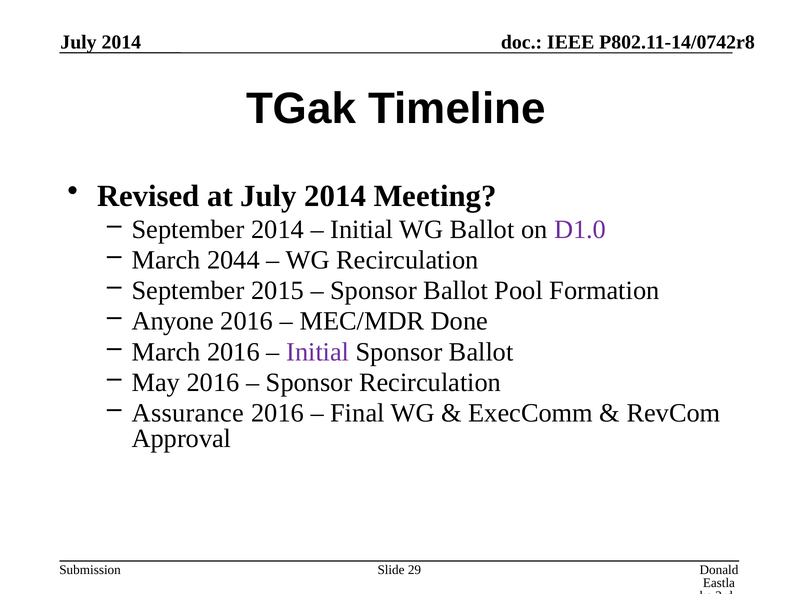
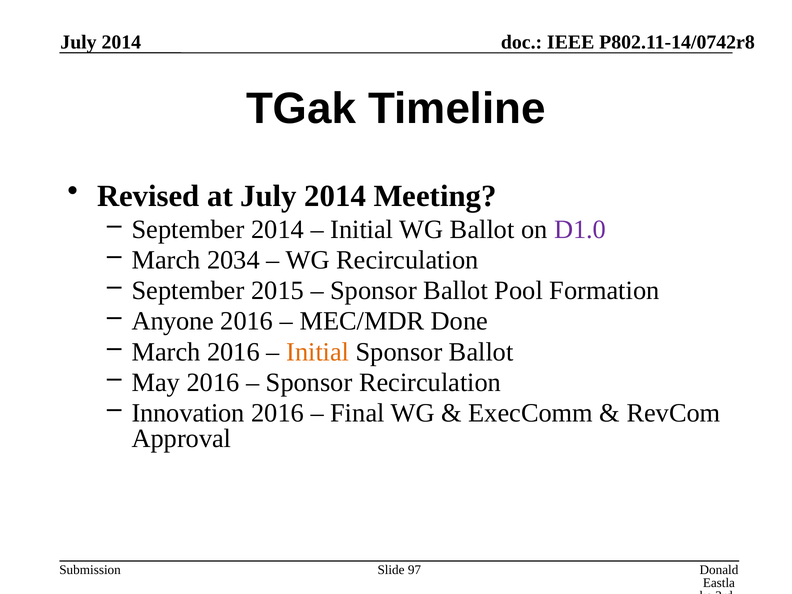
2044: 2044 -> 2034
Initial at (318, 352) colour: purple -> orange
Assurance: Assurance -> Innovation
29: 29 -> 97
